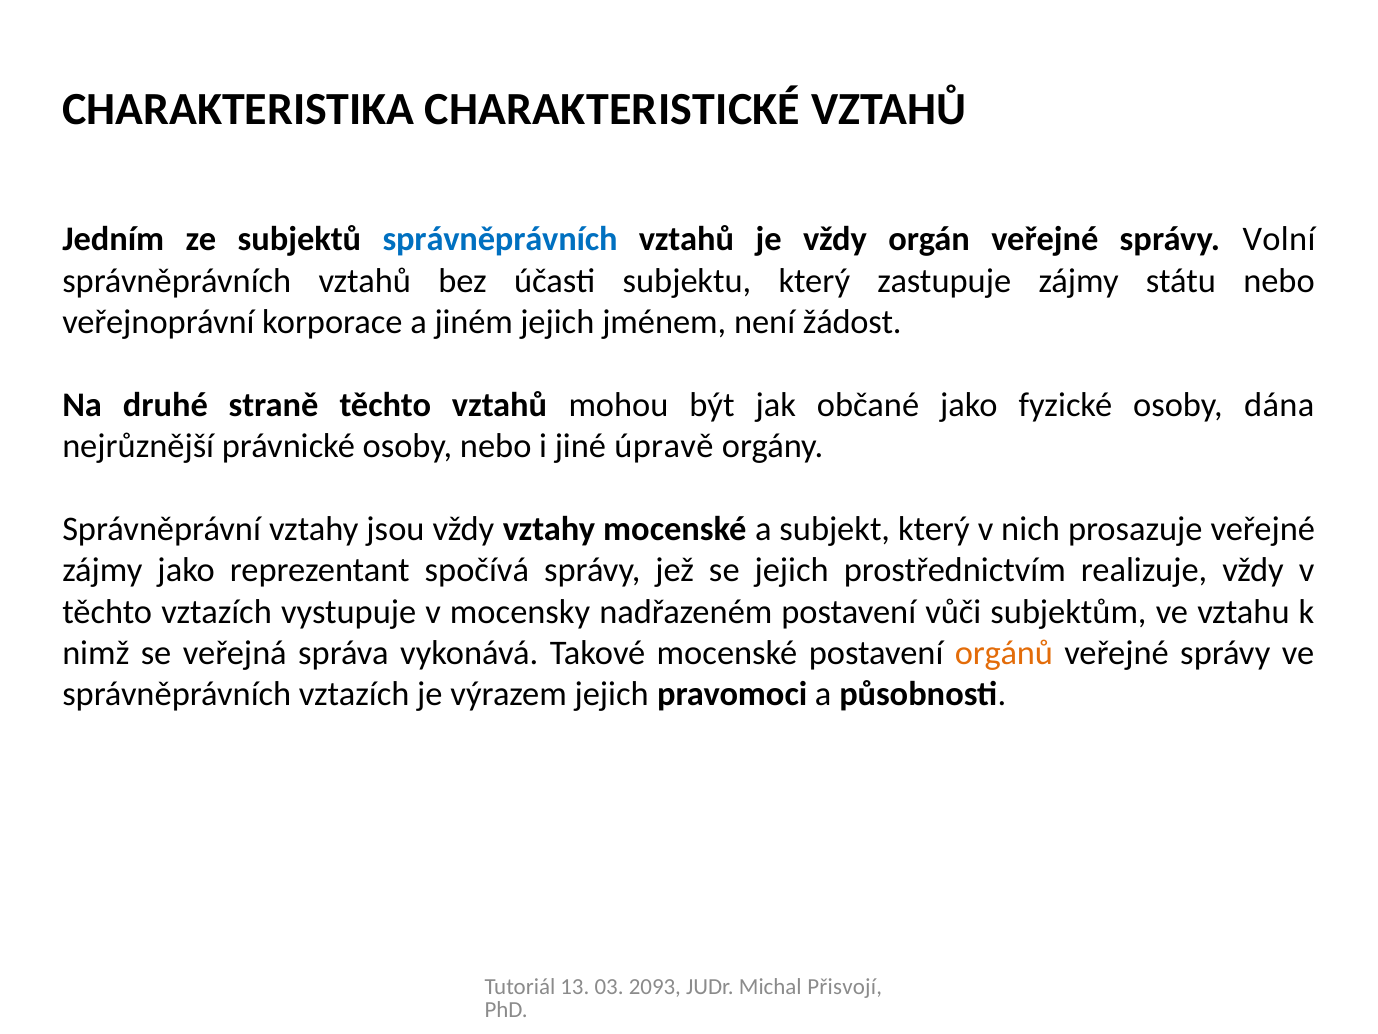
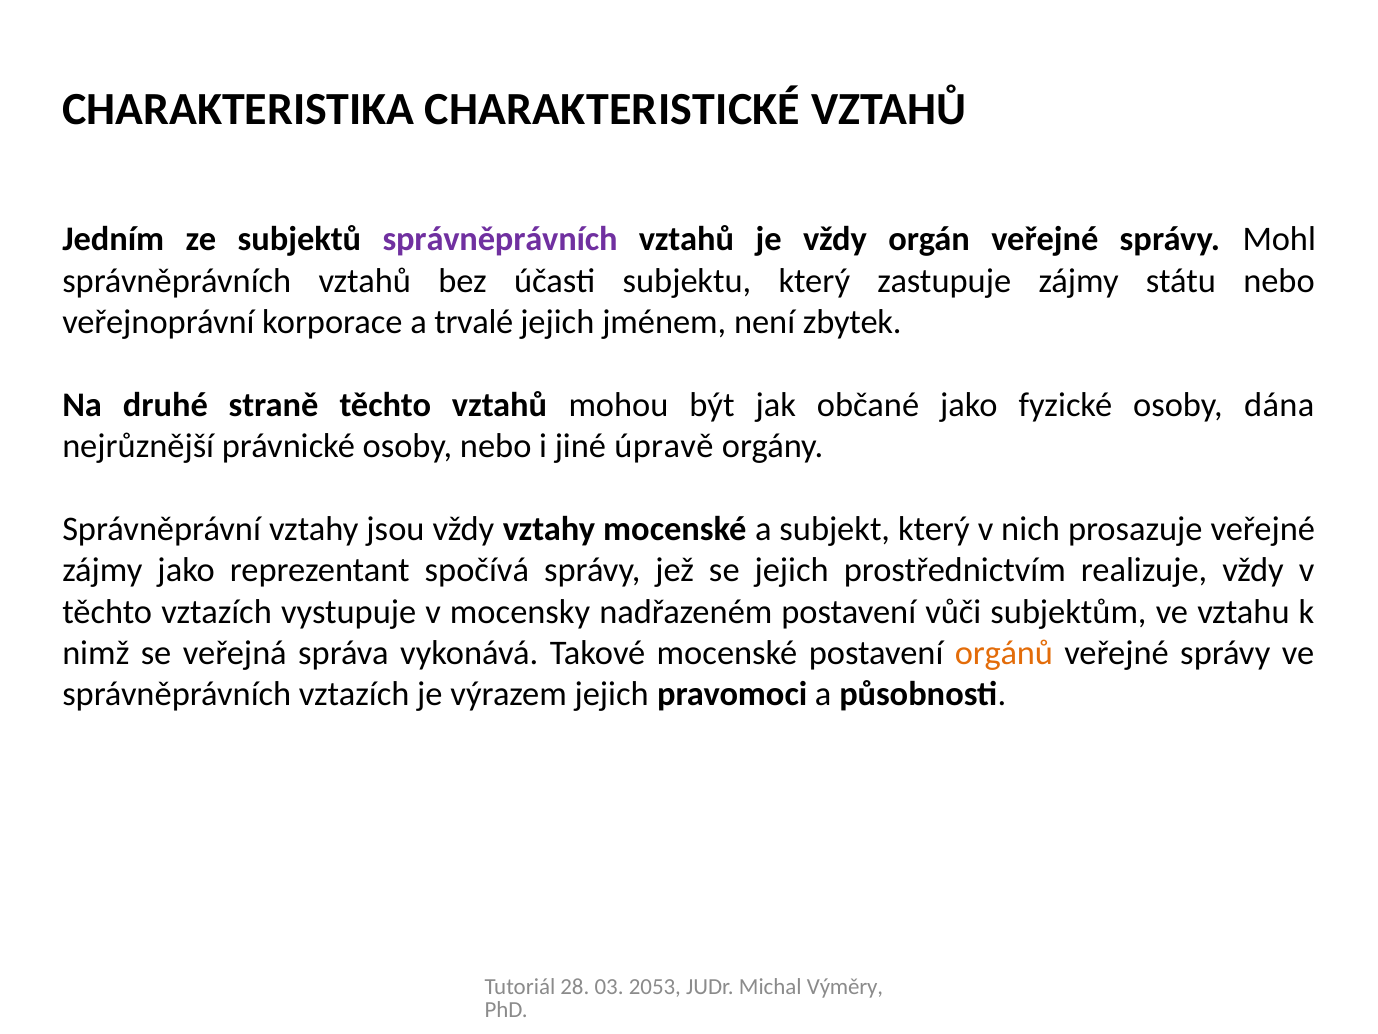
správněprávních at (500, 239) colour: blue -> purple
Volní: Volní -> Mohl
jiném: jiném -> trvalé
žádost: žádost -> zbytek
13: 13 -> 28
2093: 2093 -> 2053
Přisvojí: Přisvojí -> Výměry
